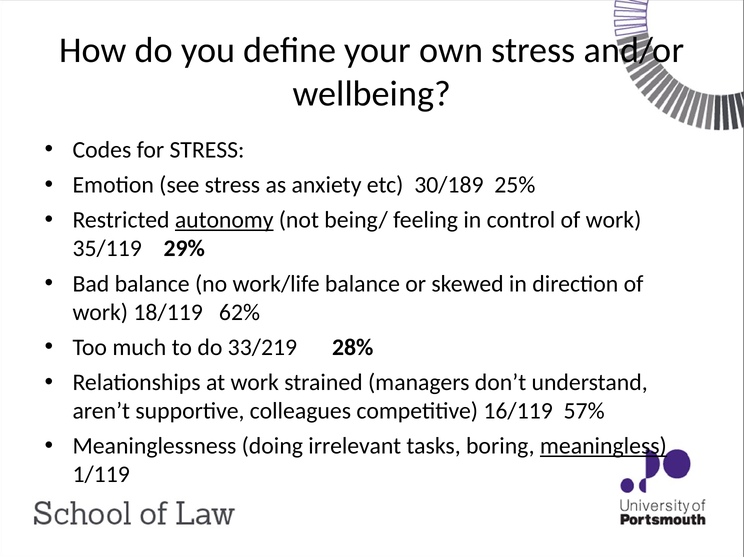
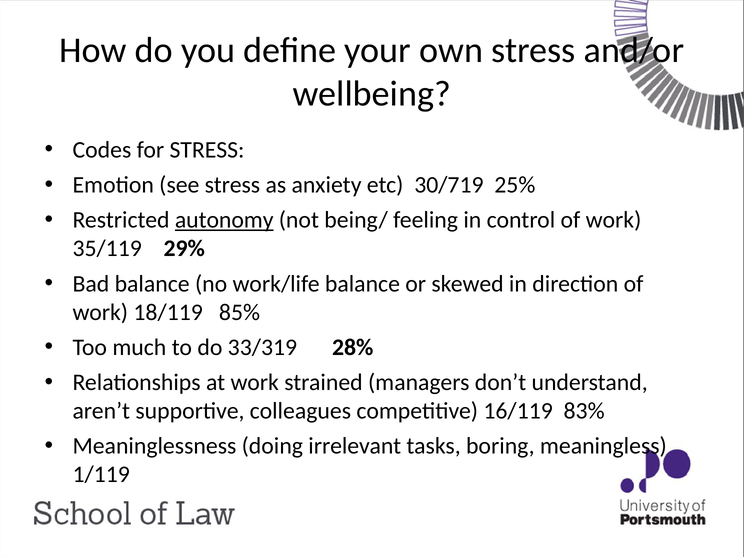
30/189: 30/189 -> 30/719
62%: 62% -> 85%
33/219: 33/219 -> 33/319
57%: 57% -> 83%
meaningless underline: present -> none
